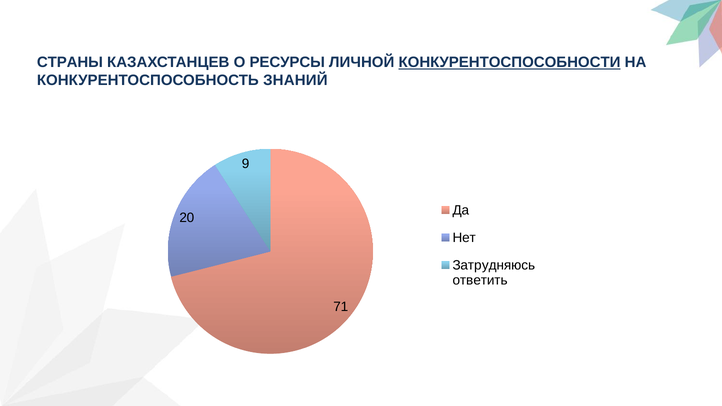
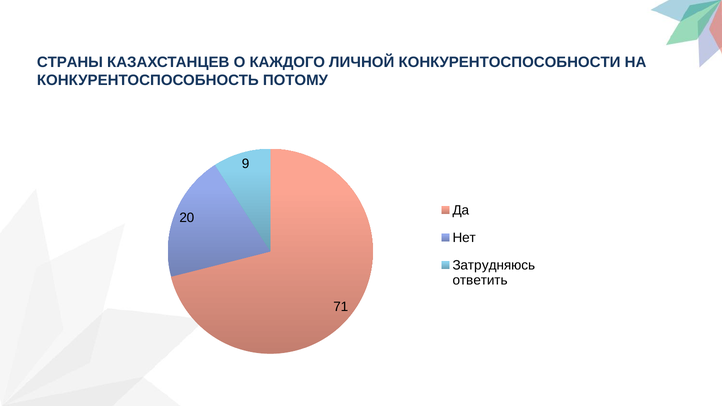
РЕСУРСЫ: РЕСУРСЫ -> КАЖДОГО
КОНКУРЕНТОСПОСОБНОСТИ underline: present -> none
ЗНАНИЙ: ЗНАНИЙ -> ПОТОМУ
